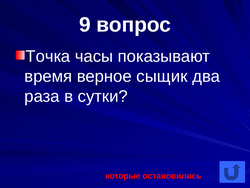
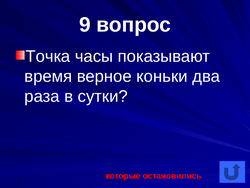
сыщик: сыщик -> коньки
